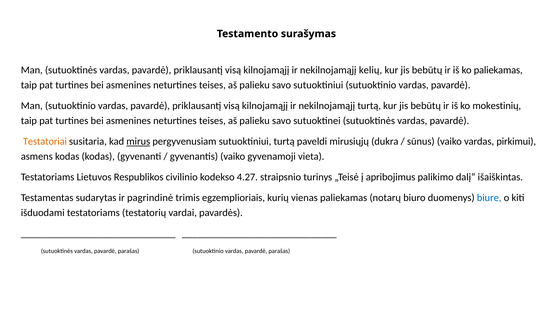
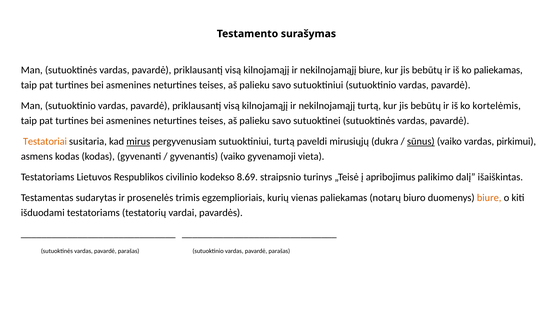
nekilnojamąjį kelių: kelių -> biure
mokestinių: mokestinių -> kortelėmis
sūnus underline: none -> present
4.27: 4.27 -> 8.69
pagrindinė: pagrindinė -> prosenelės
biure at (489, 198) colour: blue -> orange
